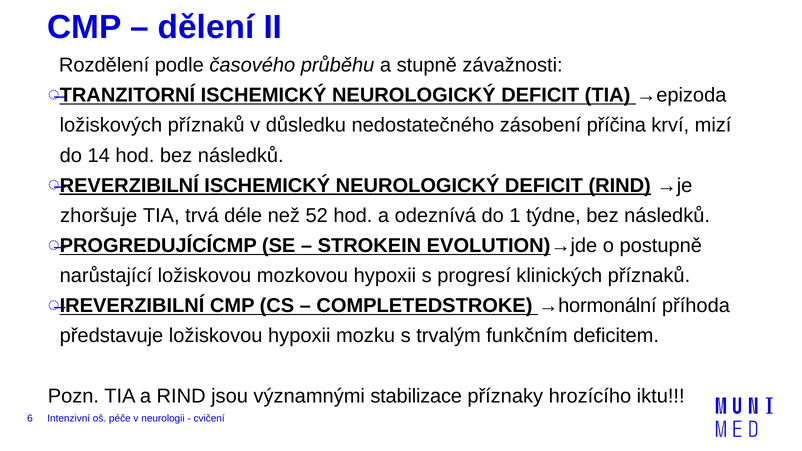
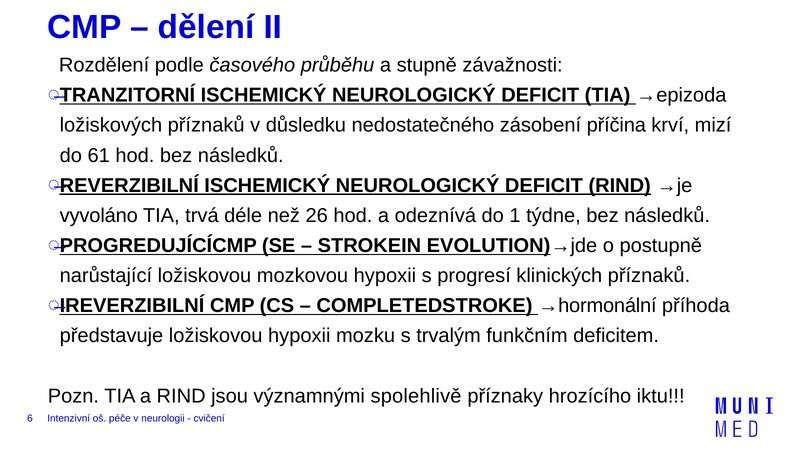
14: 14 -> 61
zhoršuje: zhoršuje -> vyvoláno
52: 52 -> 26
stabilizace: stabilizace -> spolehlivě
